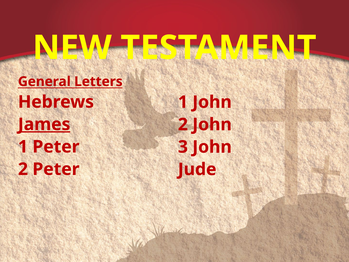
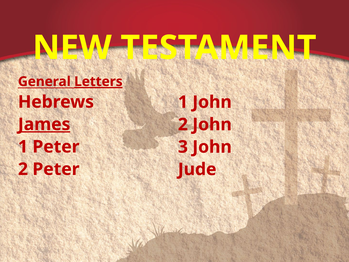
Letters underline: none -> present
